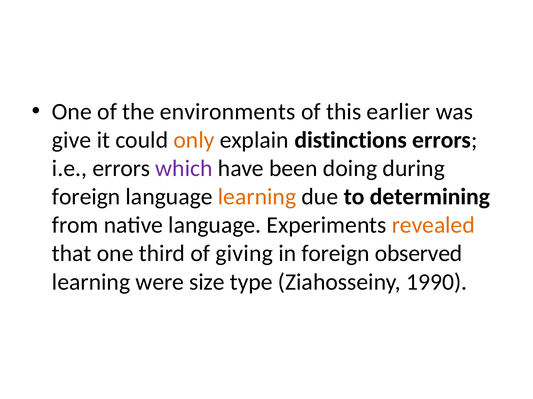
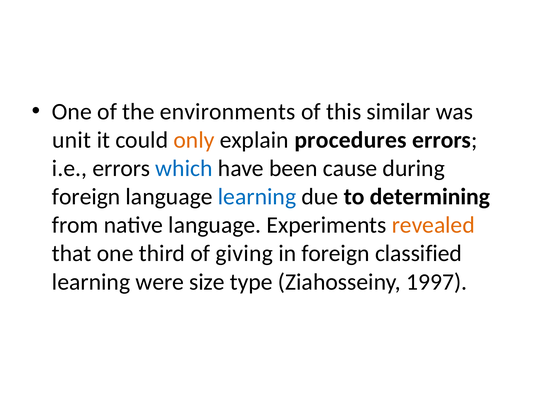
earlier: earlier -> similar
give: give -> unit
distinctions: distinctions -> procedures
which colour: purple -> blue
doing: doing -> cause
learning at (257, 197) colour: orange -> blue
observed: observed -> classified
1990: 1990 -> 1997
